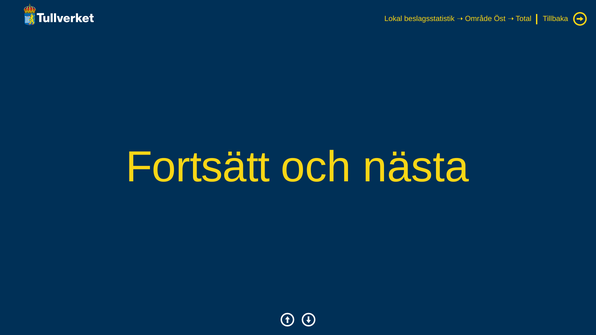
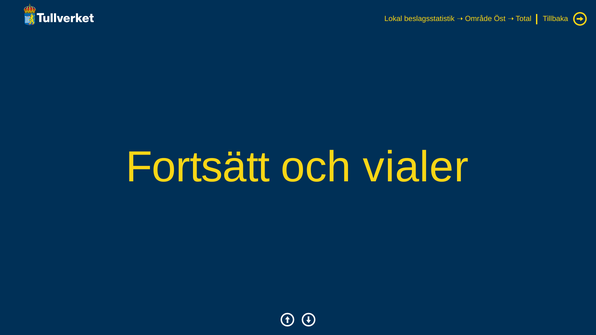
nästa: nästa -> vialer
